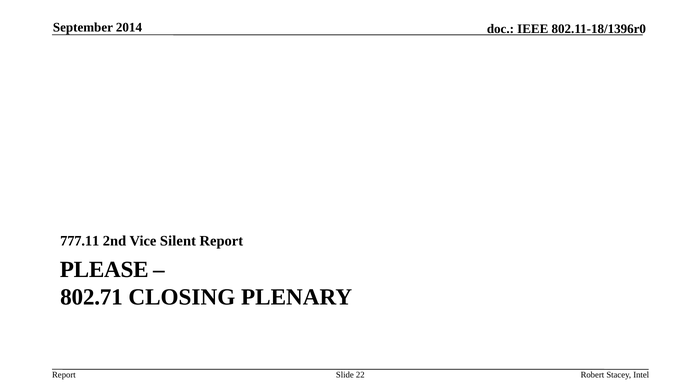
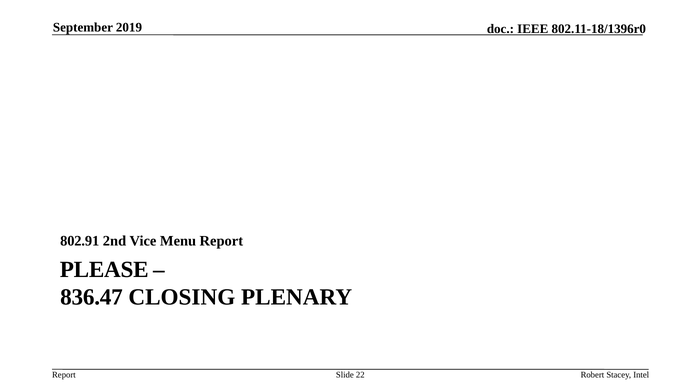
2014: 2014 -> 2019
777.11: 777.11 -> 802.91
Silent: Silent -> Menu
802.71: 802.71 -> 836.47
